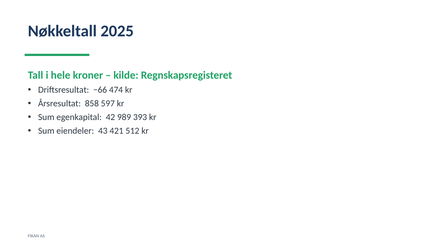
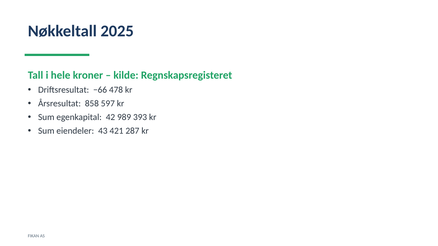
474: 474 -> 478
512: 512 -> 287
